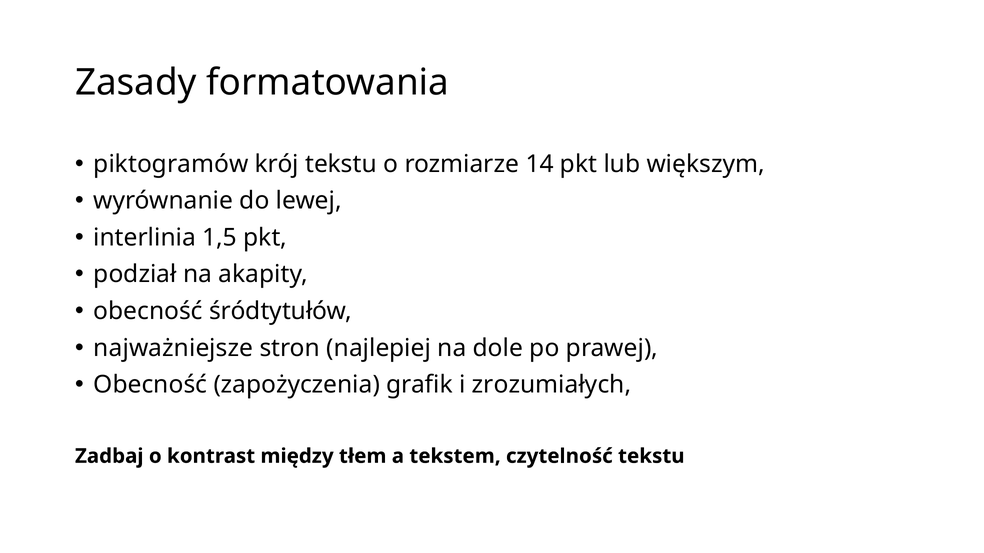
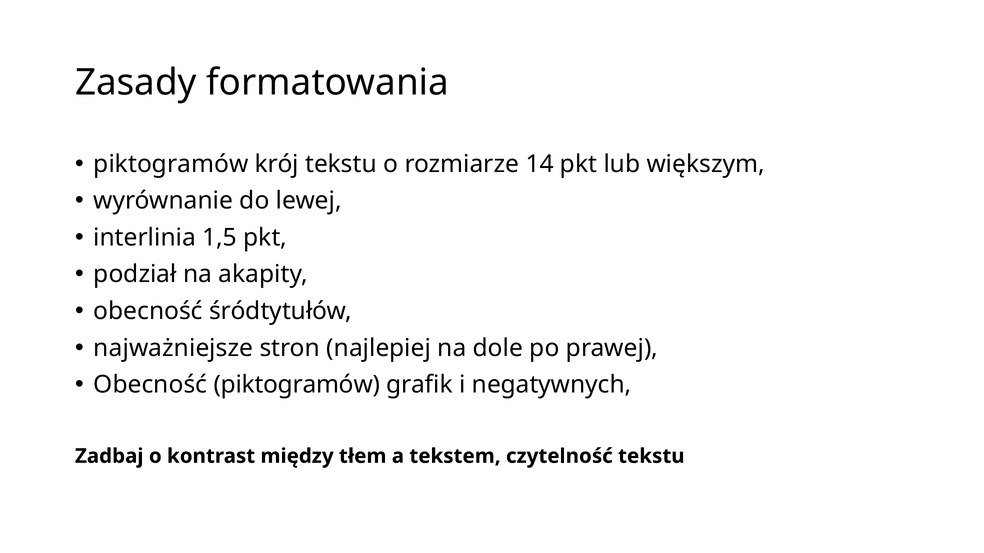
Obecność zapożyczenia: zapożyczenia -> piktogramów
zrozumiałych: zrozumiałych -> negatywnych
